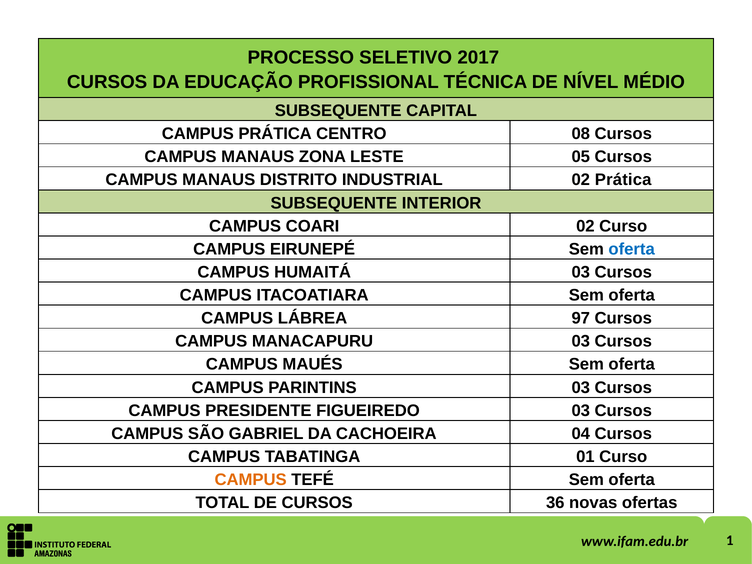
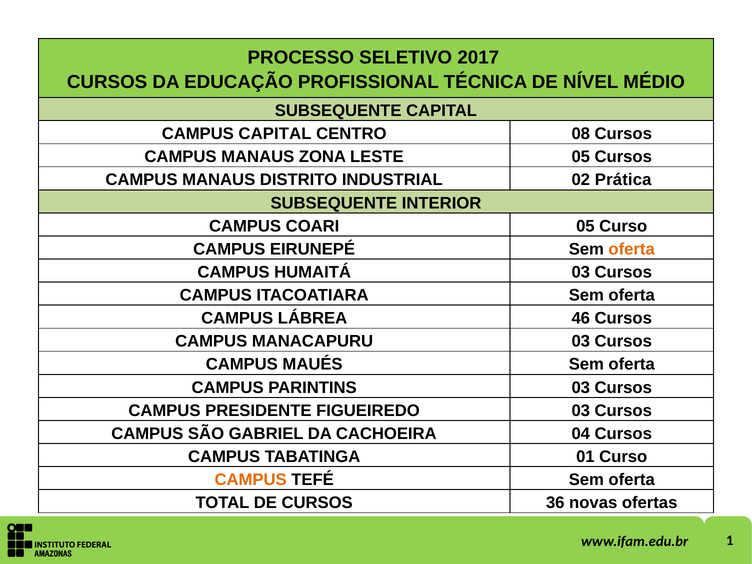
CAMPUS PRÁTICA: PRÁTICA -> CAPITAL
COARI 02: 02 -> 05
oferta at (632, 249) colour: blue -> orange
97: 97 -> 46
